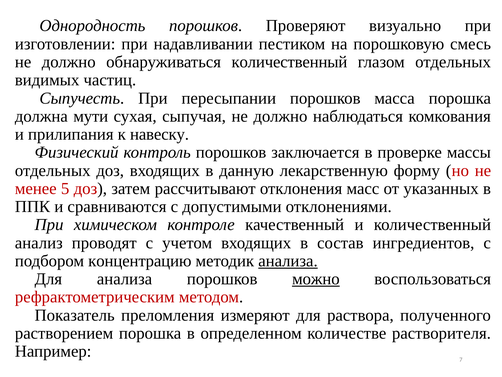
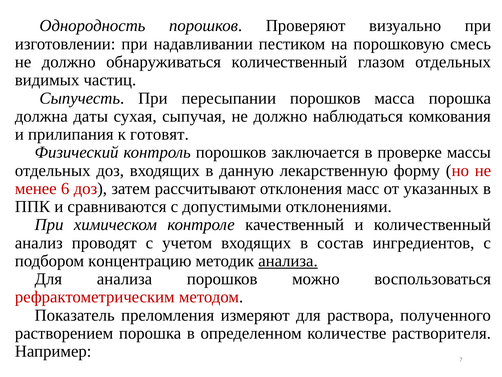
мути: мути -> даты
навеску: навеску -> готовят
5: 5 -> 6
можно underline: present -> none
